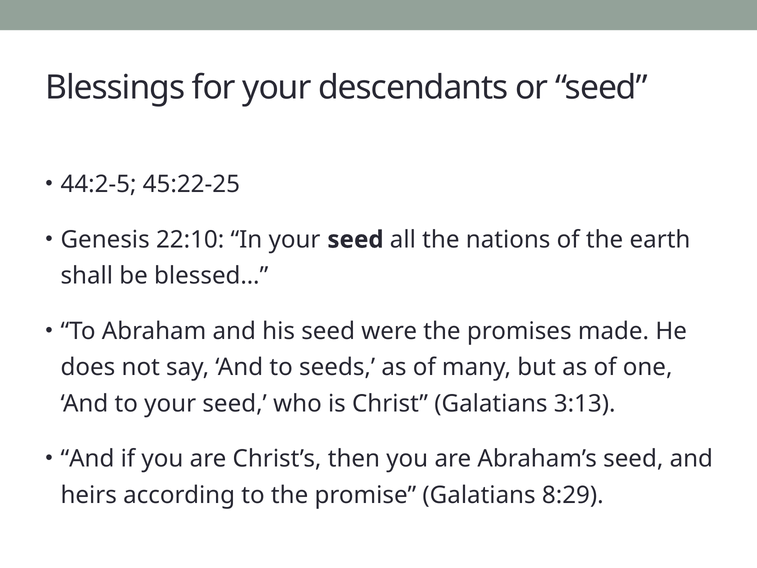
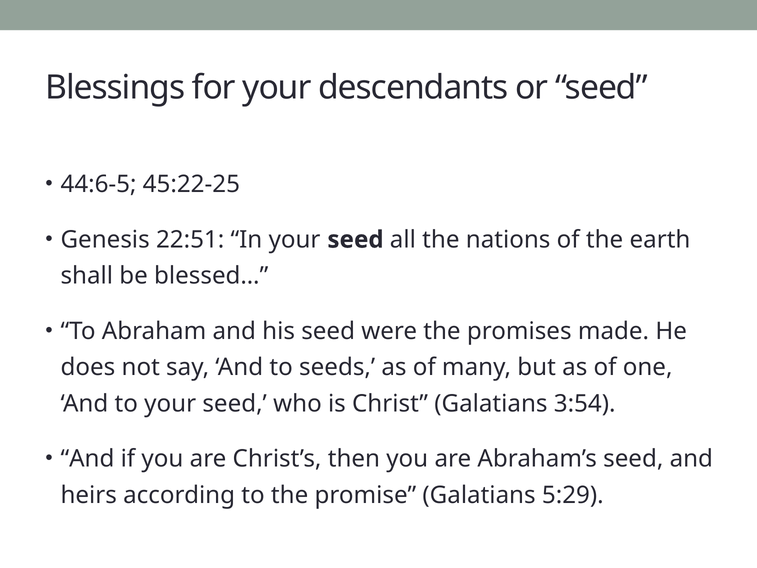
44:2-5: 44:2-5 -> 44:6-5
22:10: 22:10 -> 22:51
3:13: 3:13 -> 3:54
8:29: 8:29 -> 5:29
